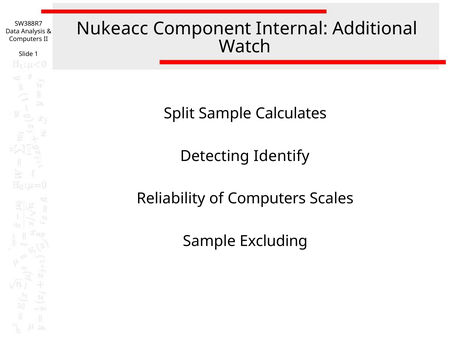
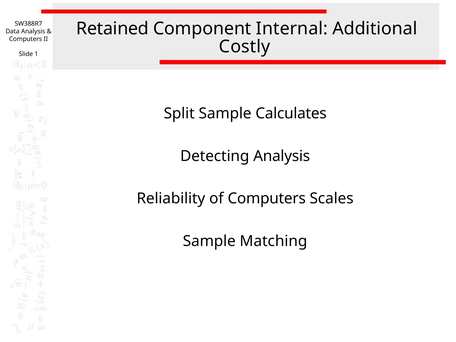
Nukeacc: Nukeacc -> Retained
Watch: Watch -> Costly
Detecting Identify: Identify -> Analysis
Excluding: Excluding -> Matching
